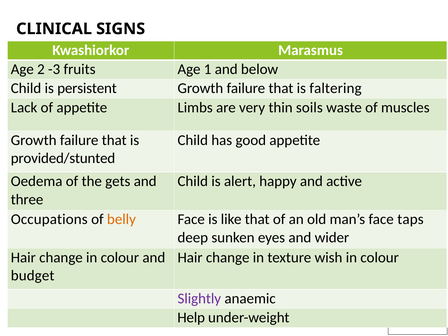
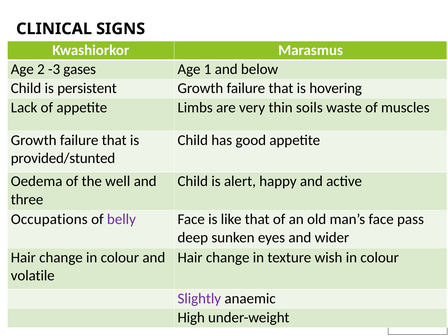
fruits: fruits -> gases
faltering: faltering -> hovering
gets: gets -> well
belly colour: orange -> purple
taps: taps -> pass
budget: budget -> volatile
Help: Help -> High
